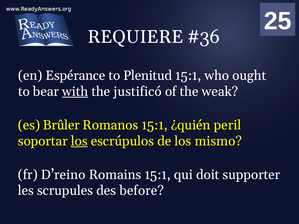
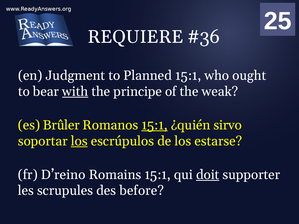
Espérance: Espérance -> Judgment
Plenitud: Plenitud -> Planned
justificó: justificó -> principe
15:1 at (155, 125) underline: none -> present
peril: peril -> sirvo
mismo: mismo -> estarse
doit underline: none -> present
